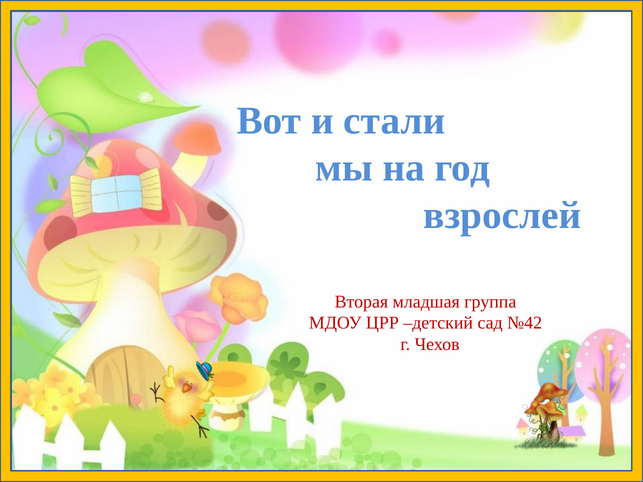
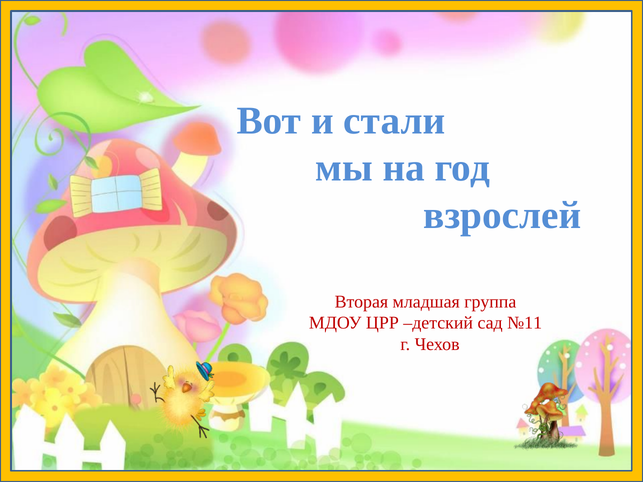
№42: №42 -> №11
